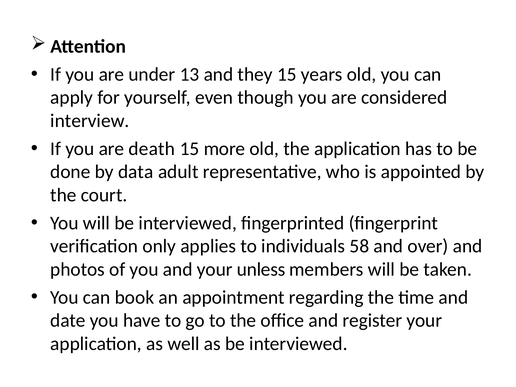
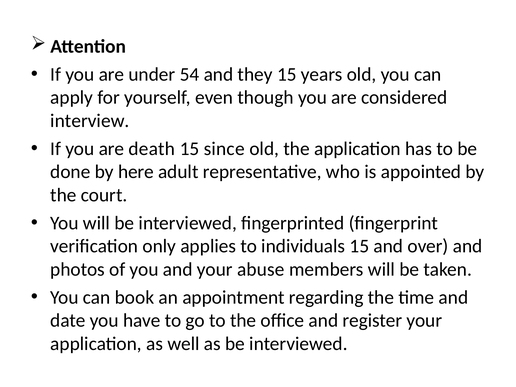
13: 13 -> 54
more: more -> since
data: data -> here
individuals 58: 58 -> 15
unless: unless -> abuse
